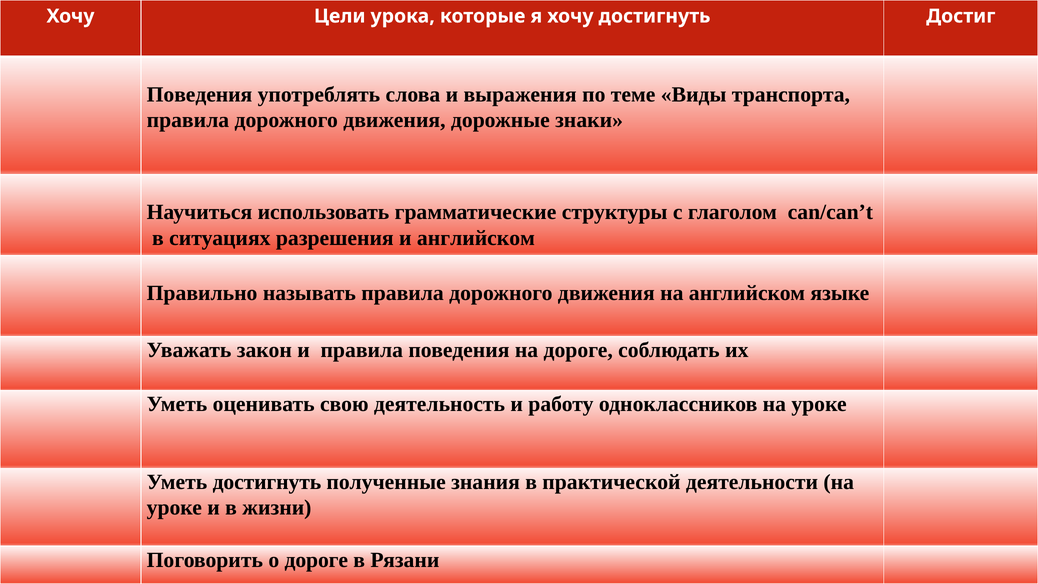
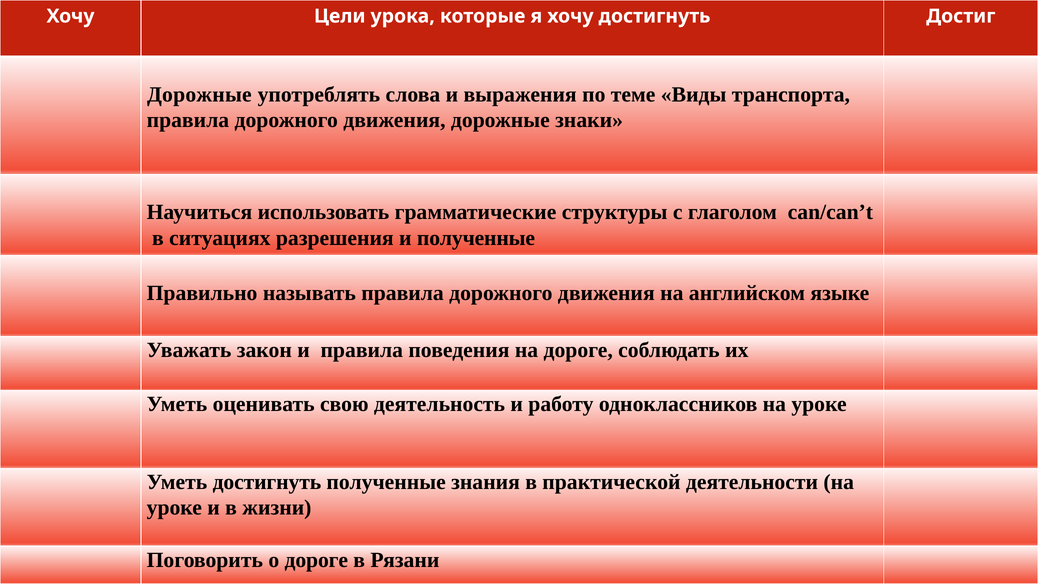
Поведения at (200, 95): Поведения -> Дорожные
и английском: английском -> полученные
